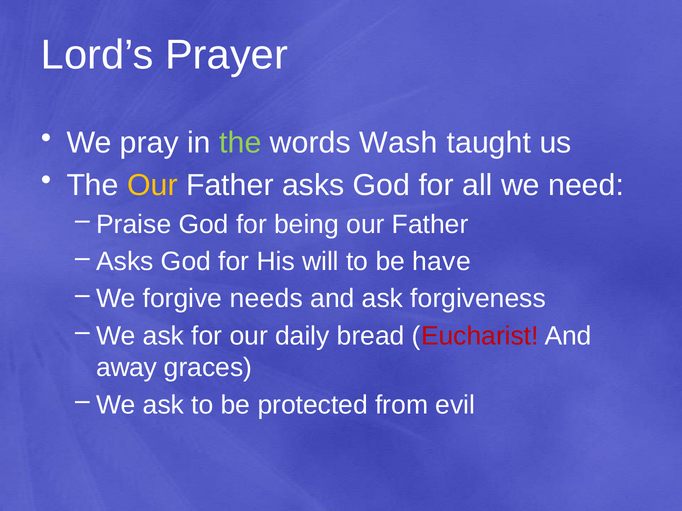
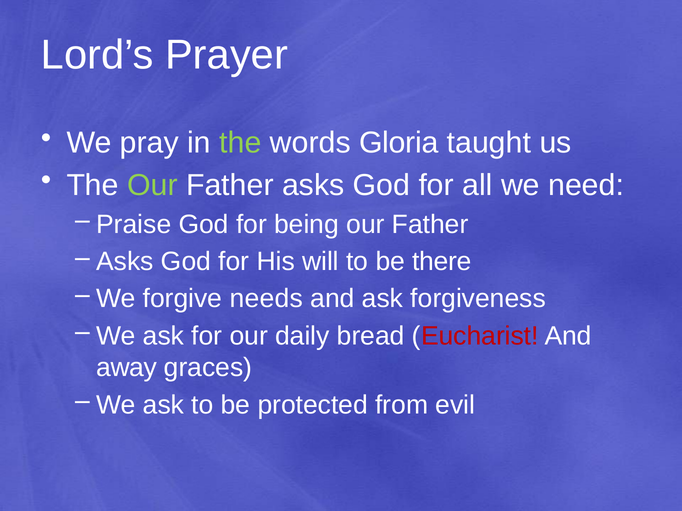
Wash: Wash -> Gloria
Our at (152, 186) colour: yellow -> light green
have: have -> there
